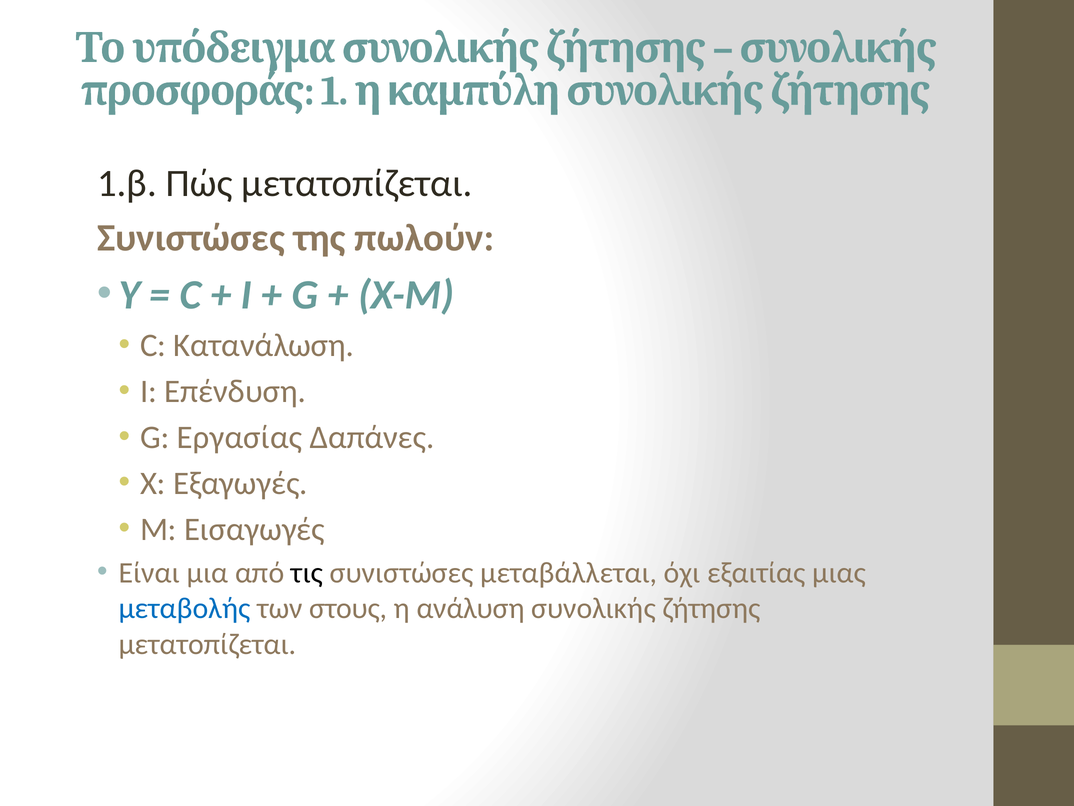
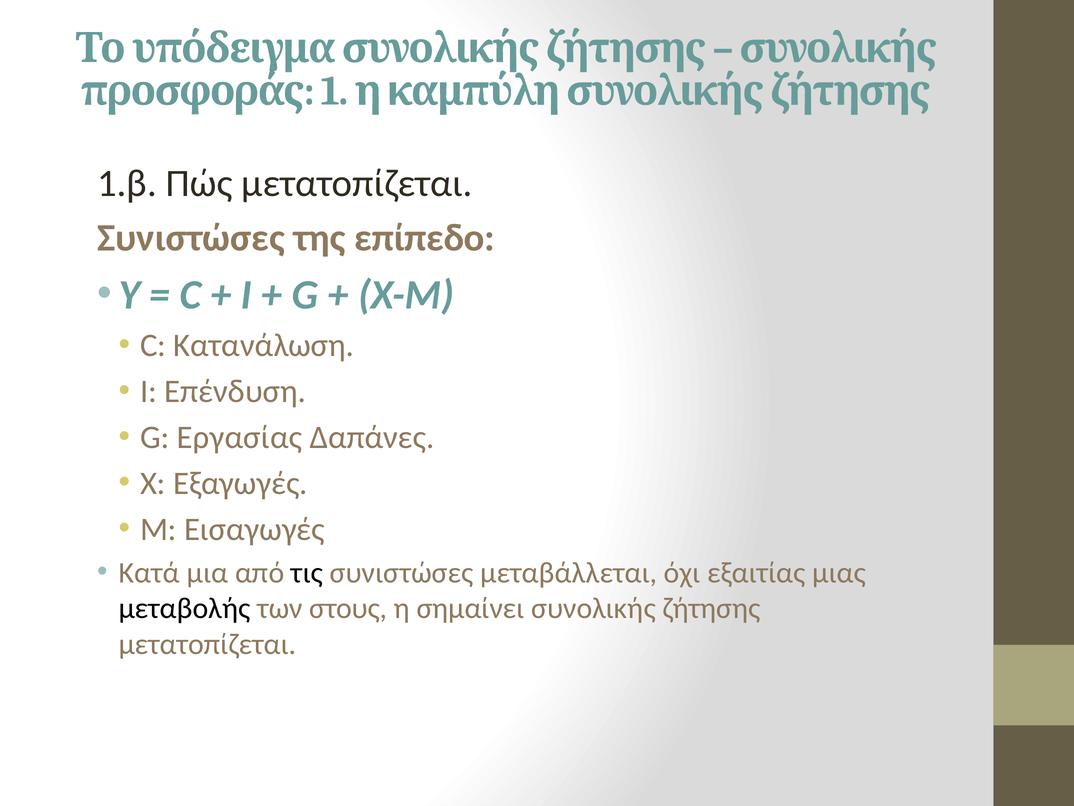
πωλούν: πωλούν -> επίπεδο
Είναι: Είναι -> Κατά
μεταβολής colour: blue -> black
ανάλυση: ανάλυση -> σημαίνει
